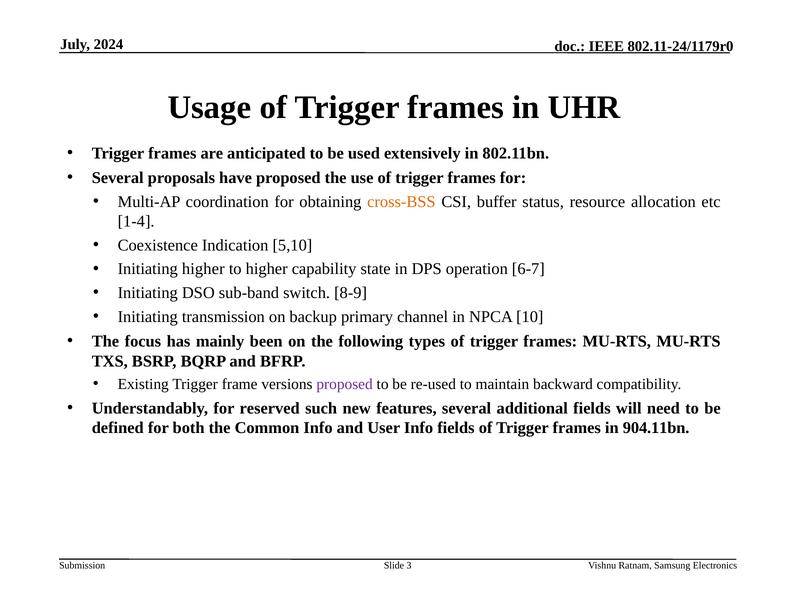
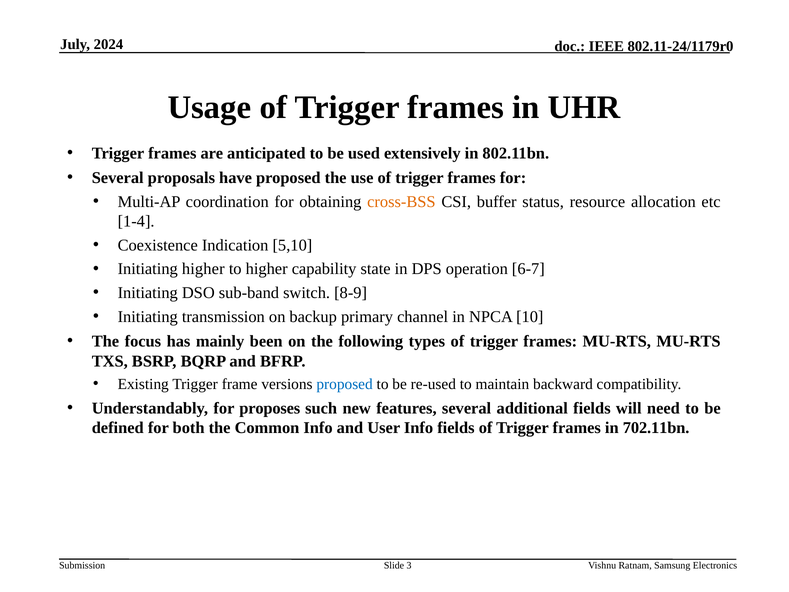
proposed at (345, 384) colour: purple -> blue
reserved: reserved -> proposes
904.11bn: 904.11bn -> 702.11bn
